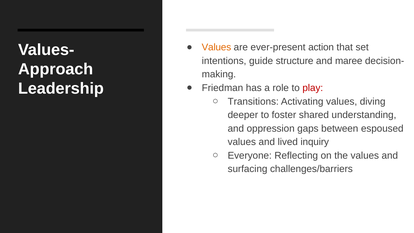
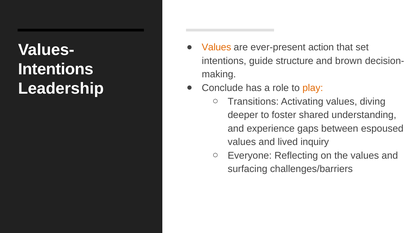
maree: maree -> brown
Approach at (56, 69): Approach -> Intentions
Friedman: Friedman -> Conclude
play colour: red -> orange
oppression: oppression -> experience
